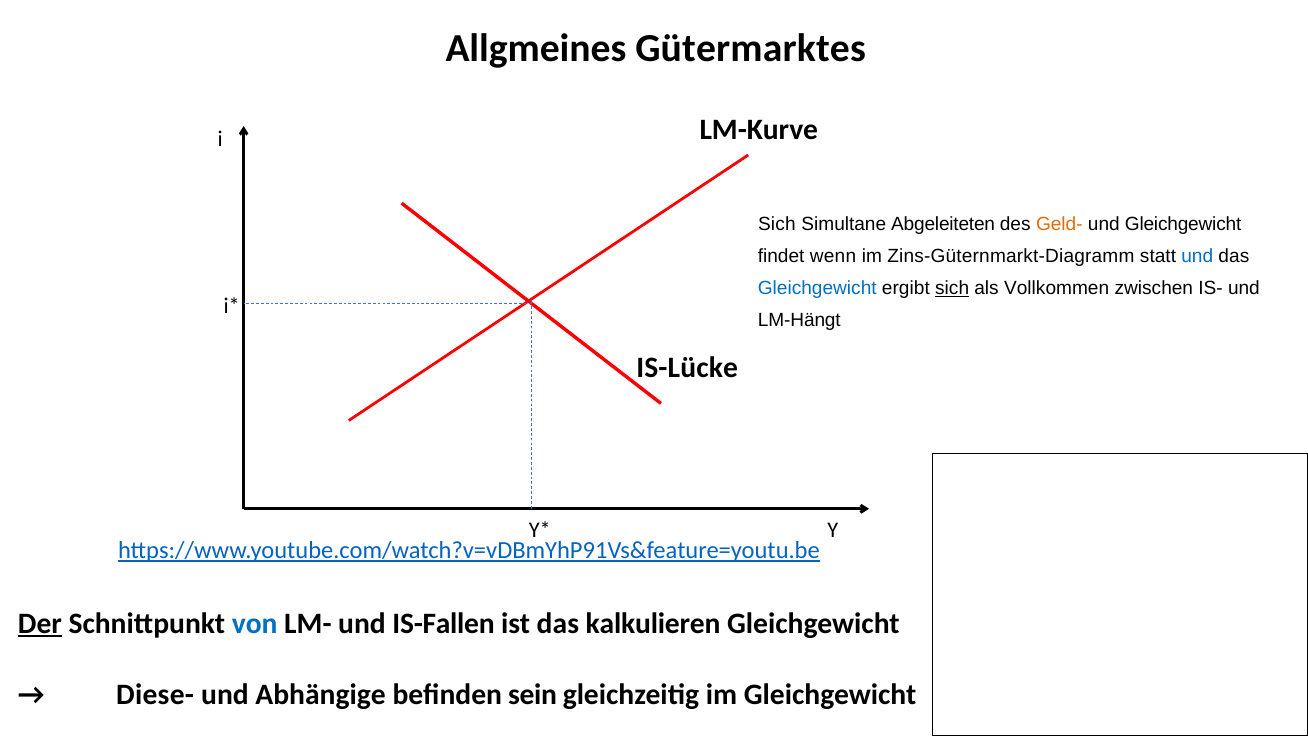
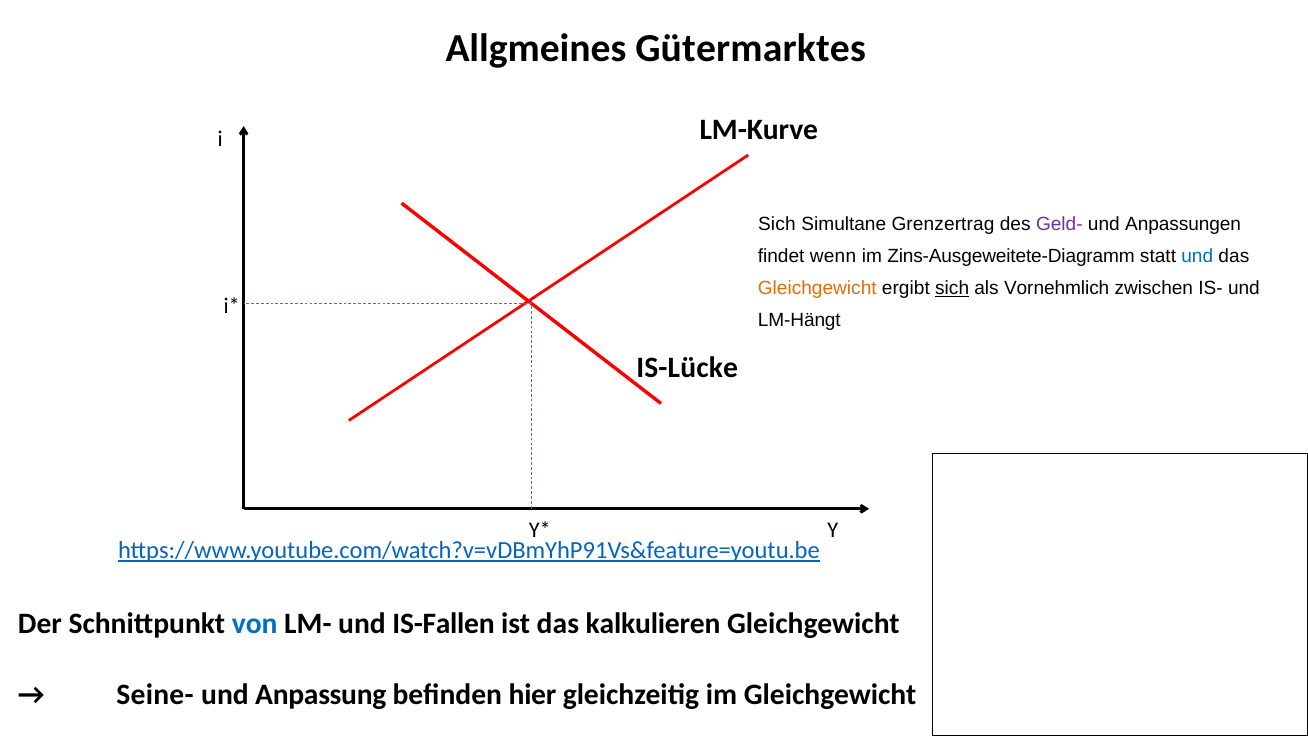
Abgeleiteten: Abgeleiteten -> Grenzertrag
Geld- colour: orange -> purple
und Gleichgewicht: Gleichgewicht -> Anpassungen
Zins-Güternmarkt-Diagramm: Zins-Güternmarkt-Diagramm -> Zins-Ausgeweitete-Diagramm
Gleichgewicht at (817, 288) colour: blue -> orange
Vollkommen: Vollkommen -> Vornehmlich
Der underline: present -> none
Diese-: Diese- -> Seine-
Abhängige: Abhängige -> Anpassung
sein: sein -> hier
